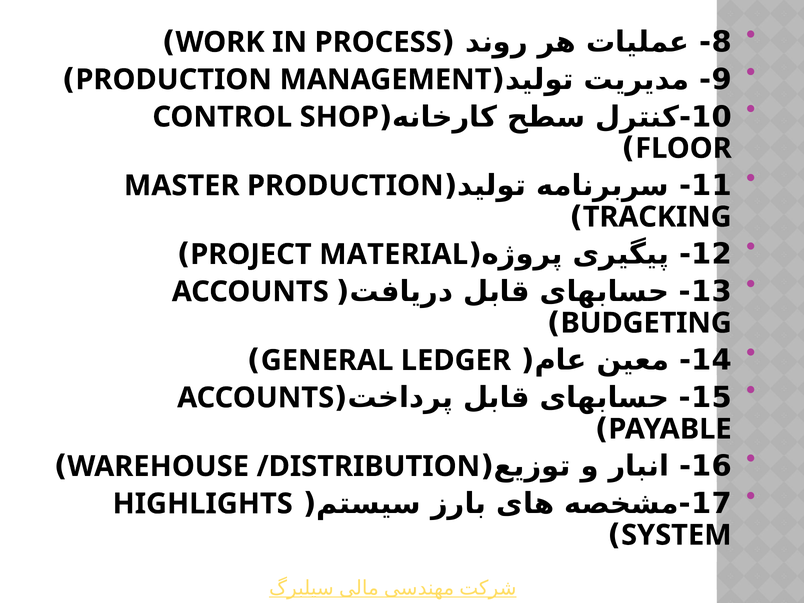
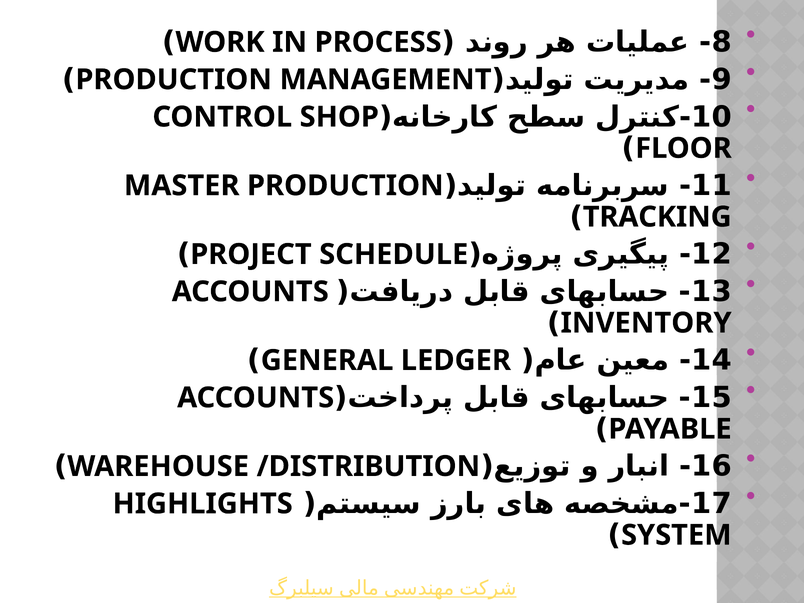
MATERIAL: MATERIAL -> SCHEDULE
BUDGETING: BUDGETING -> INVENTORY
